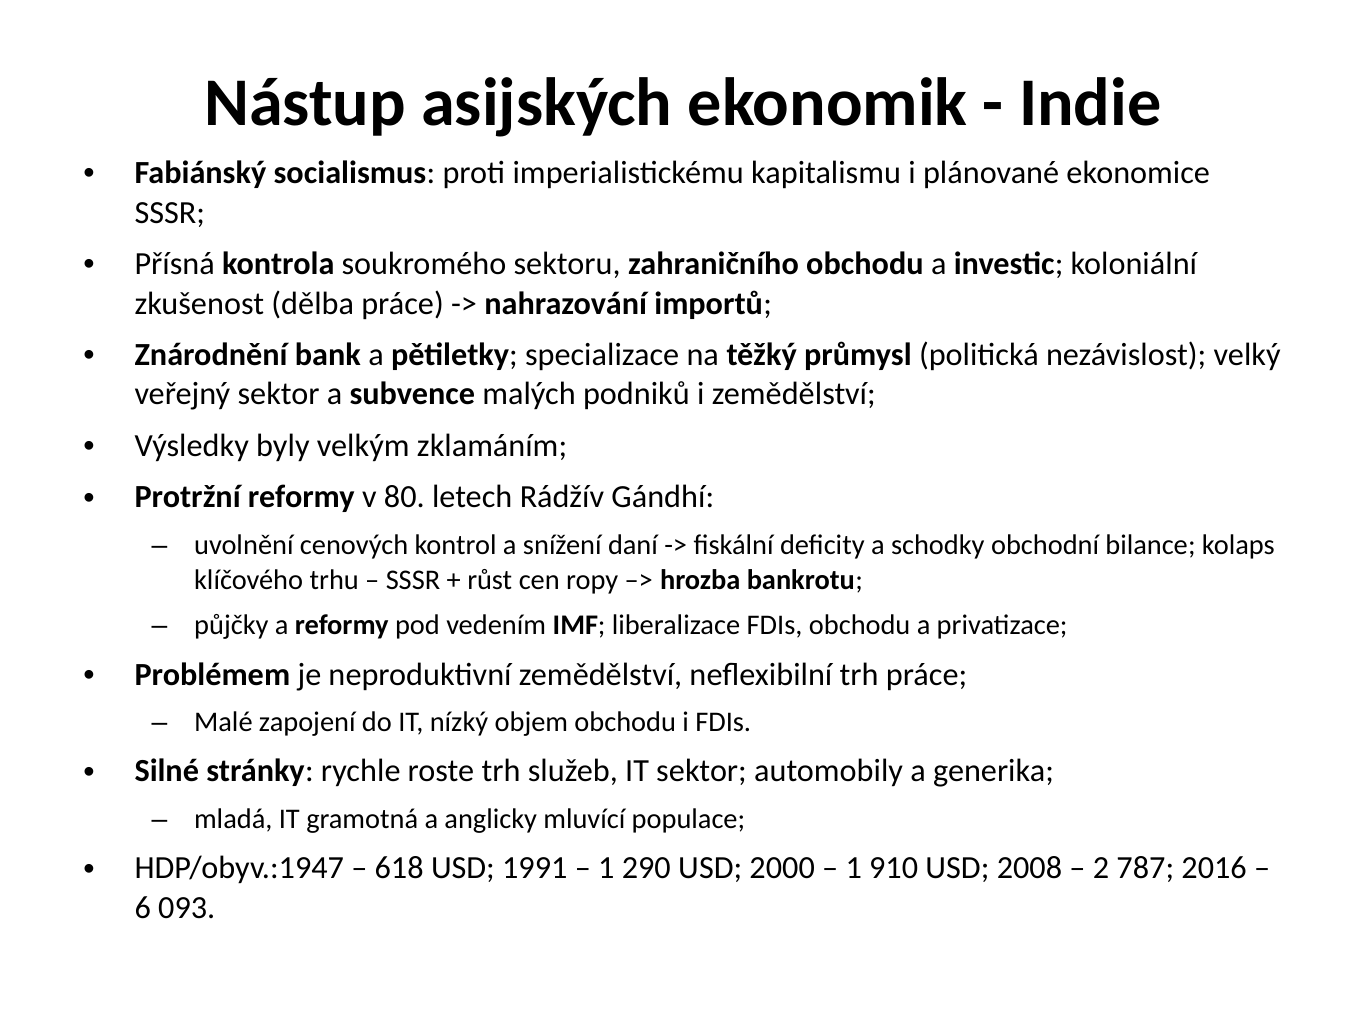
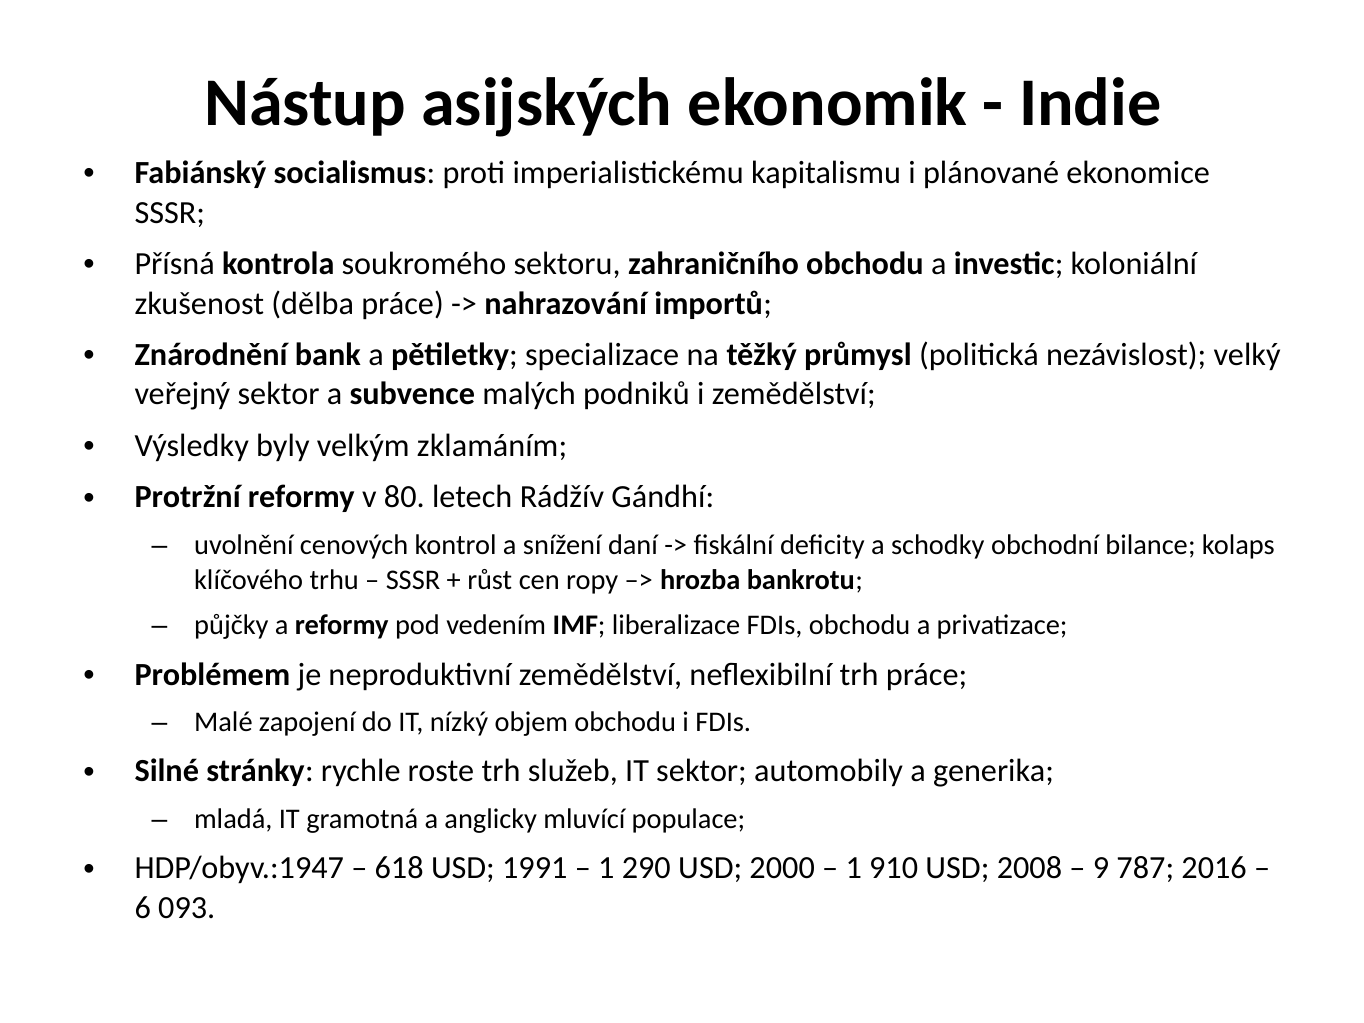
2: 2 -> 9
